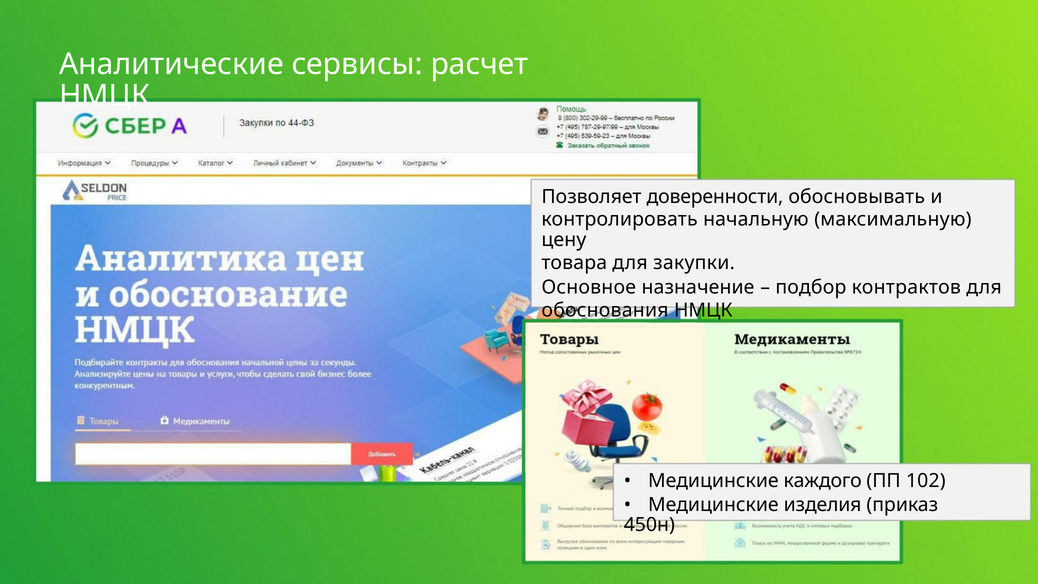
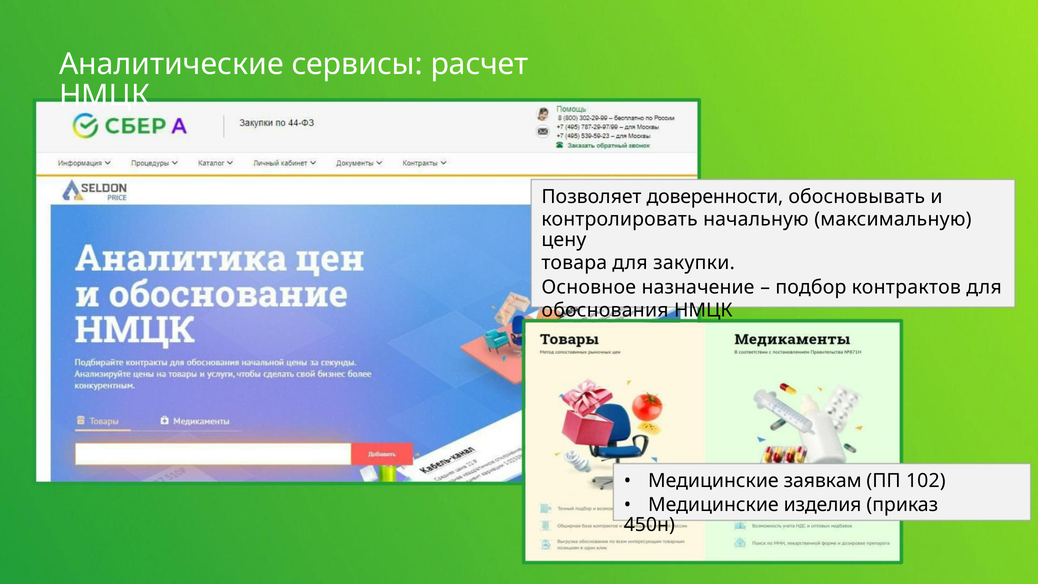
каждого: каждого -> заявкам
